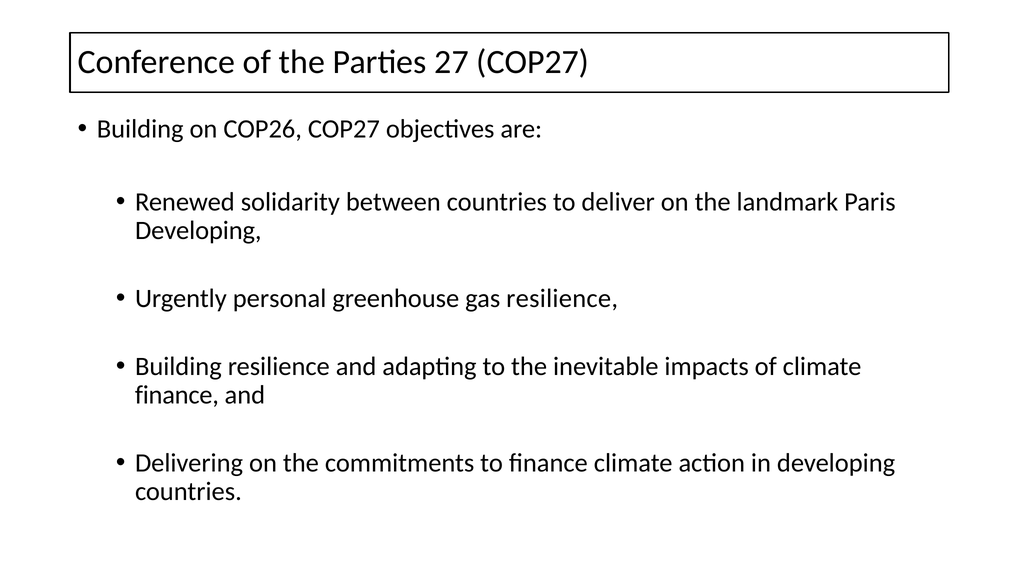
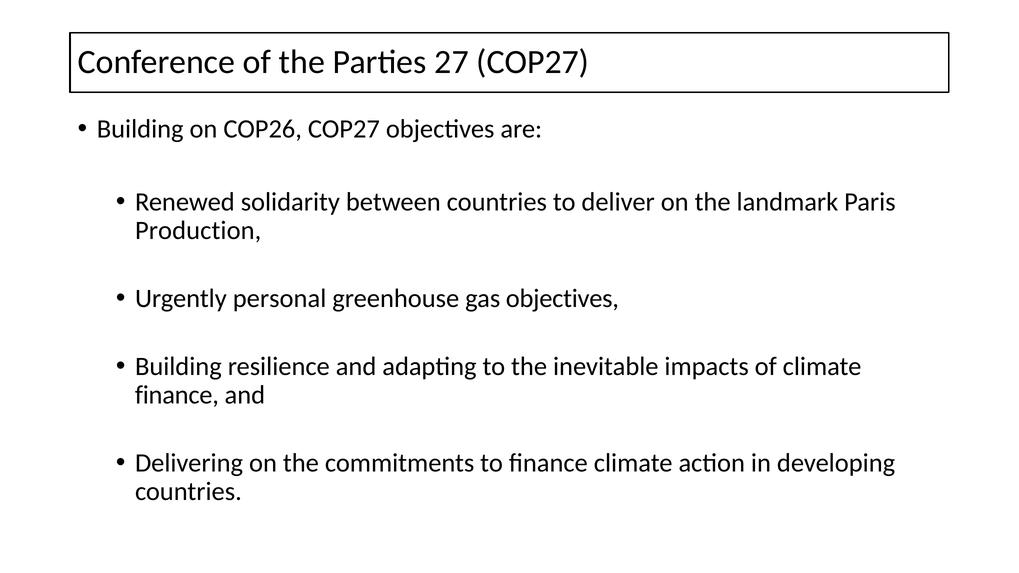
Developing at (198, 231): Developing -> Production
gas resilience: resilience -> objectives
